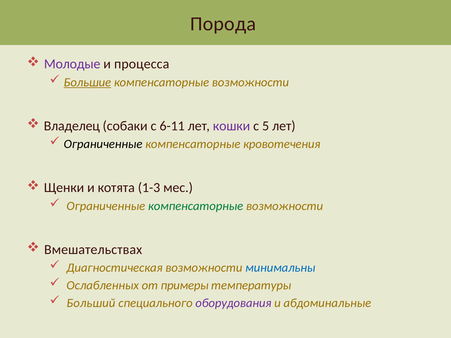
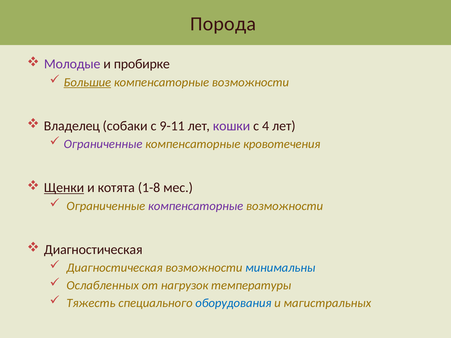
процесса: процесса -> пробирке
6-11: 6-11 -> 9-11
5: 5 -> 4
Ограниченные at (103, 144) colour: black -> purple
Щенки underline: none -> present
1-3: 1-3 -> 1-8
компенсаторные at (196, 206) colour: green -> purple
Вмешательствах at (93, 250): Вмешательствах -> Диагностическая
примеры: примеры -> нагрузок
Больший: Больший -> Тяжесть
оборудования colour: purple -> blue
абдоминальные: абдоминальные -> магистральных
